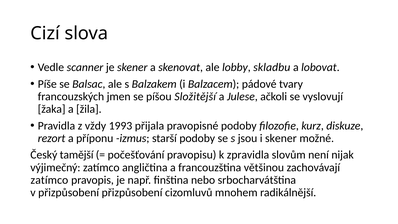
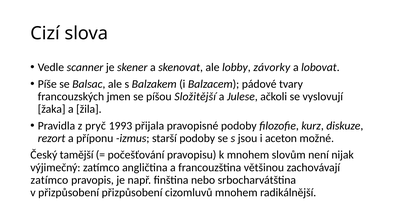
skladbu: skladbu -> závorky
vždy: vždy -> pryč
i skener: skener -> aceton
k zpravidla: zpravidla -> mnohem
